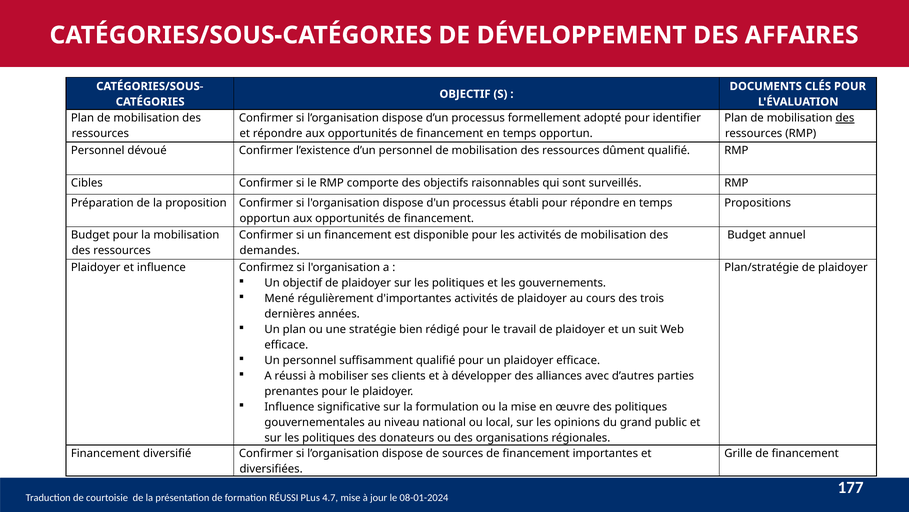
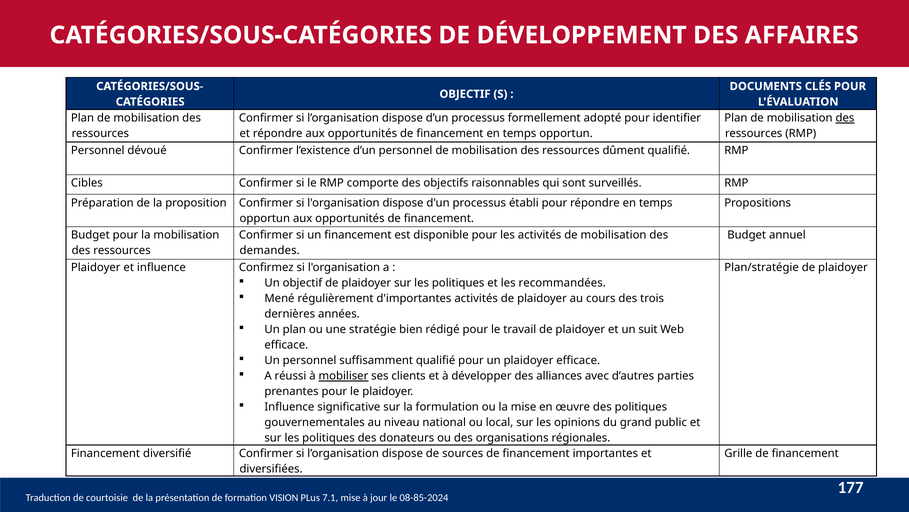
gouvernements: gouvernements -> recommandées
mobiliser underline: none -> present
formation RÉUSSI: RÉUSSI -> VISION
4.7: 4.7 -> 7.1
08-01-2024: 08-01-2024 -> 08-85-2024
